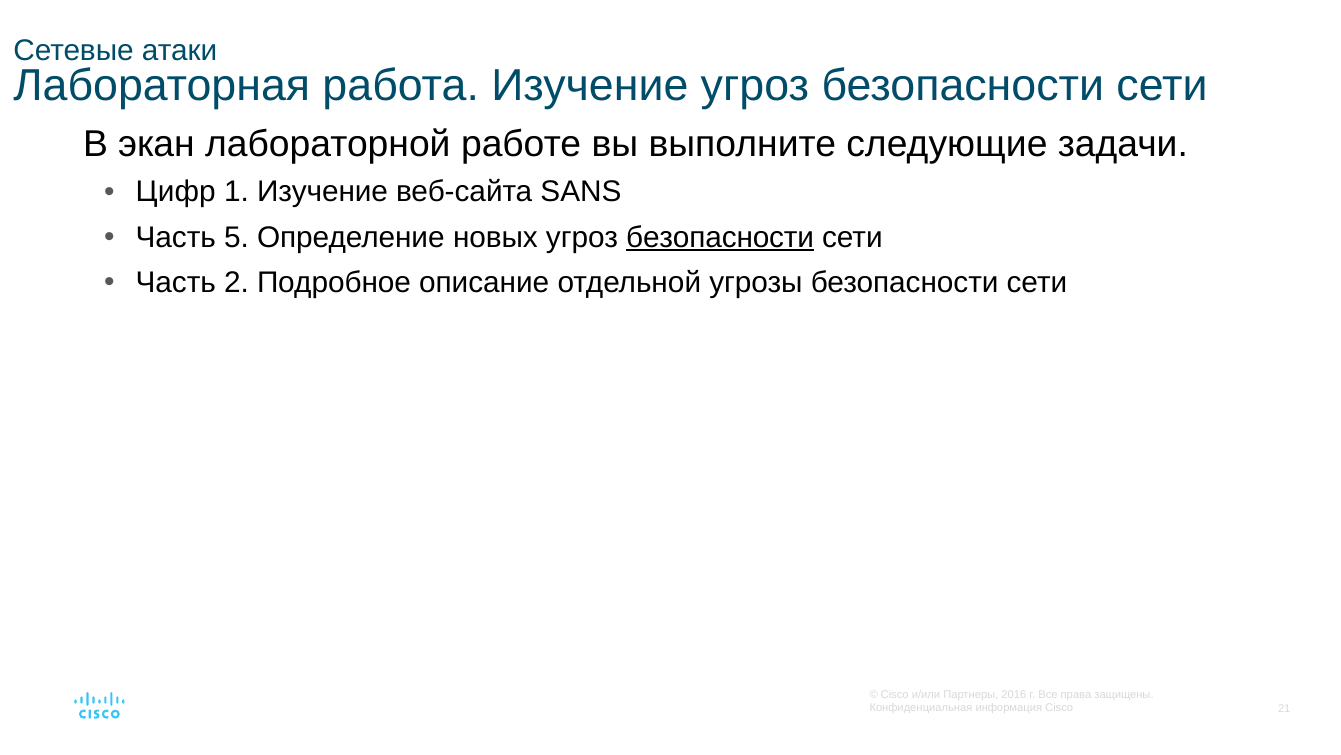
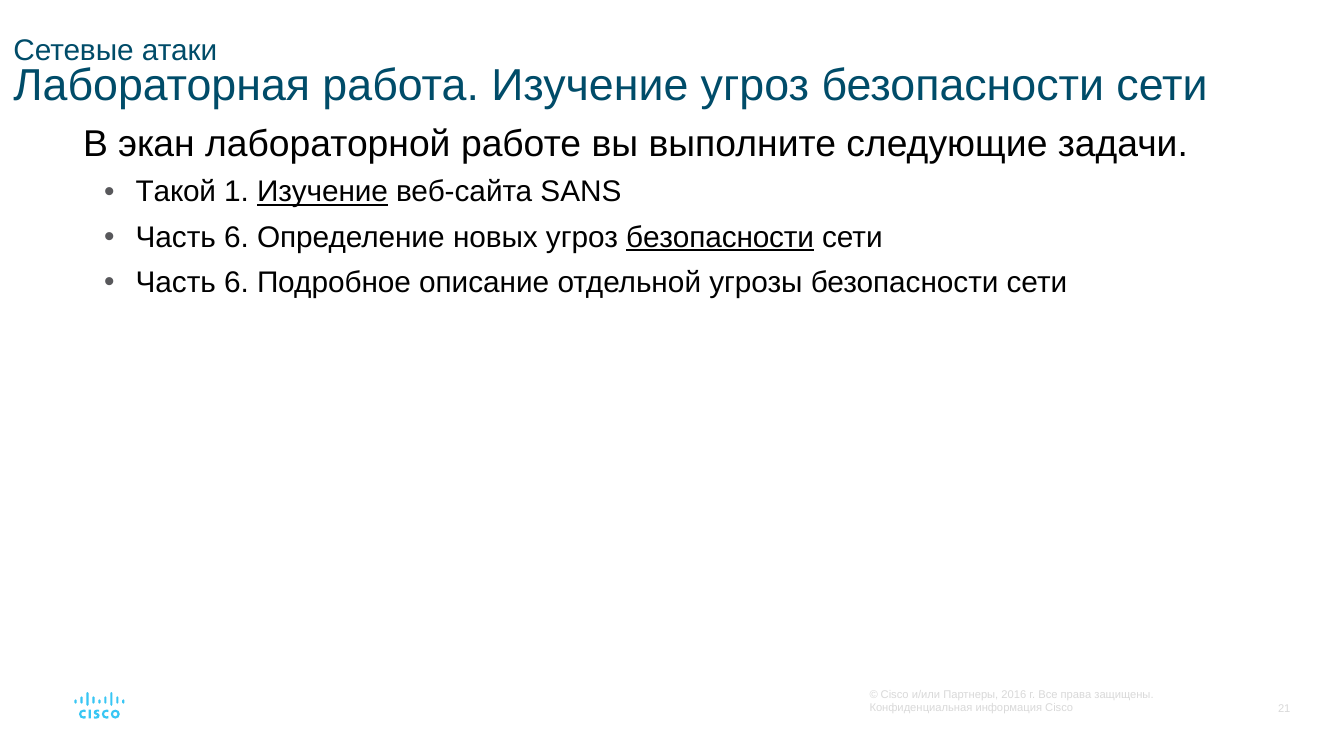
Цифр: Цифр -> Такой
Изучение at (322, 192) underline: none -> present
5 at (236, 237): 5 -> 6
2 at (236, 282): 2 -> 6
